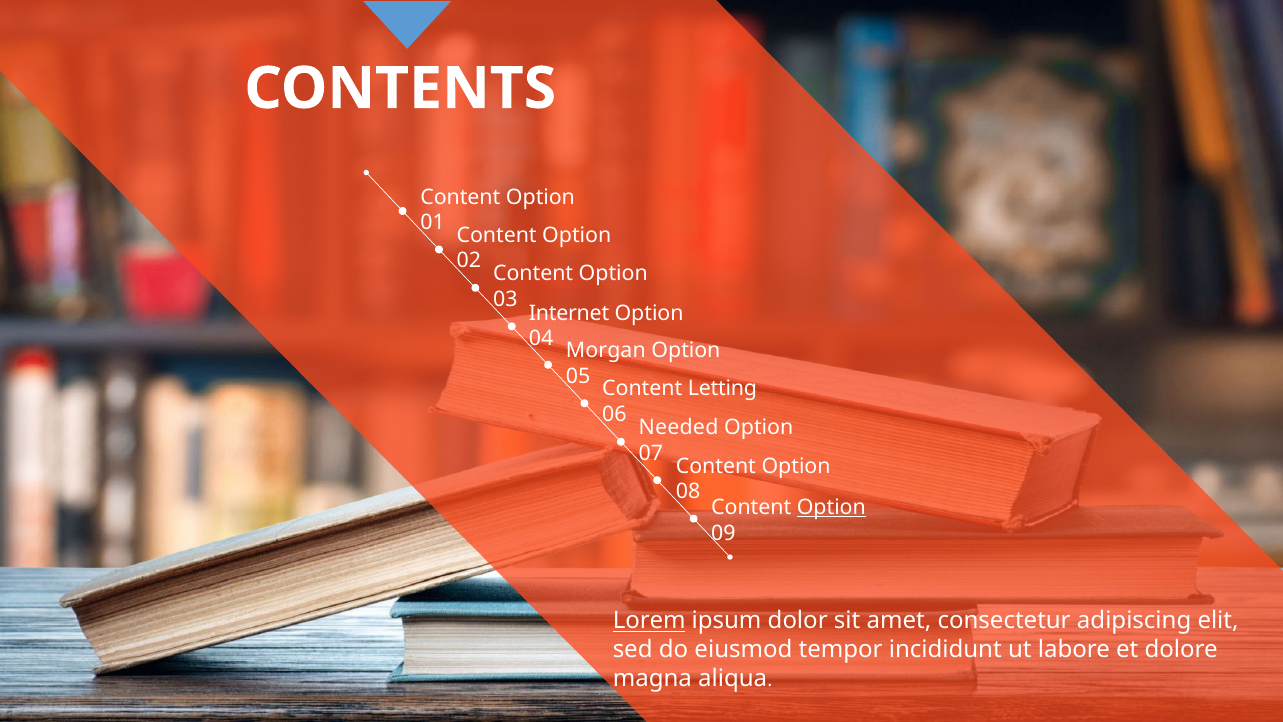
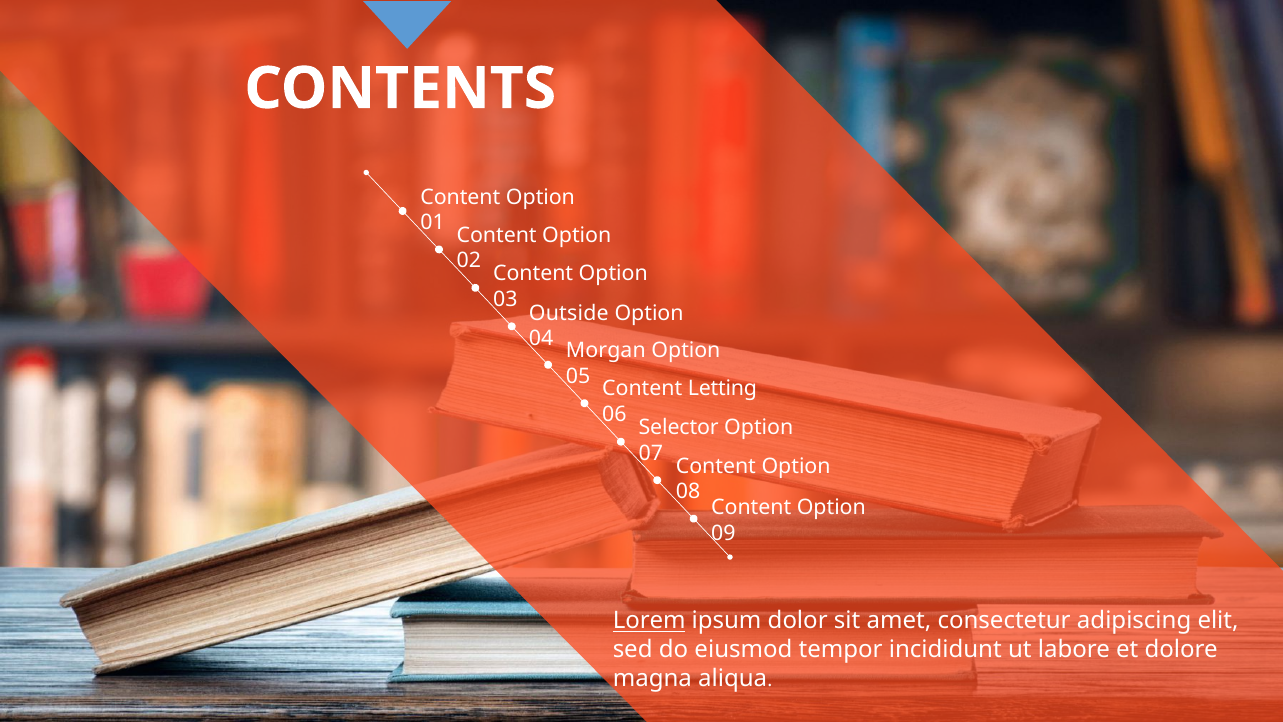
Internet: Internet -> Outside
Needed: Needed -> Selector
Option at (831, 507) underline: present -> none
